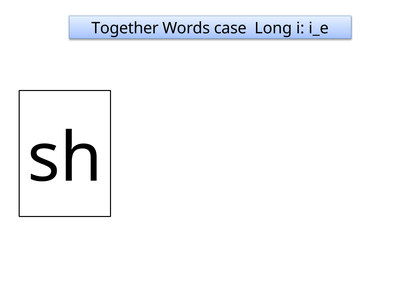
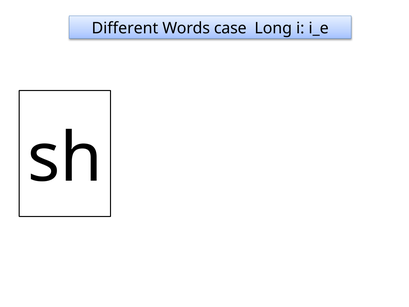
Together: Together -> Different
